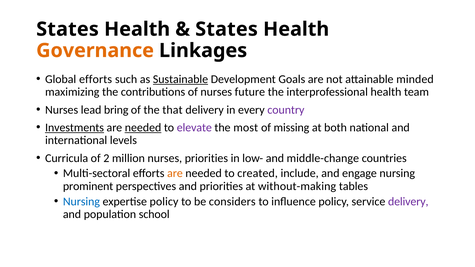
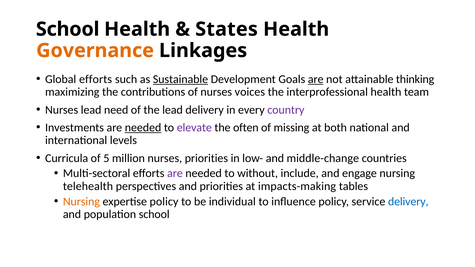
States at (68, 29): States -> School
are at (316, 79) underline: none -> present
minded: minded -> thinking
future: future -> voices
bring: bring -> need
the that: that -> lead
Investments underline: present -> none
most: most -> often
2: 2 -> 5
are at (175, 173) colour: orange -> purple
created: created -> without
prominent: prominent -> telehealth
without-making: without-making -> impacts-making
Nursing at (81, 202) colour: blue -> orange
considers: considers -> individual
delivery at (408, 202) colour: purple -> blue
